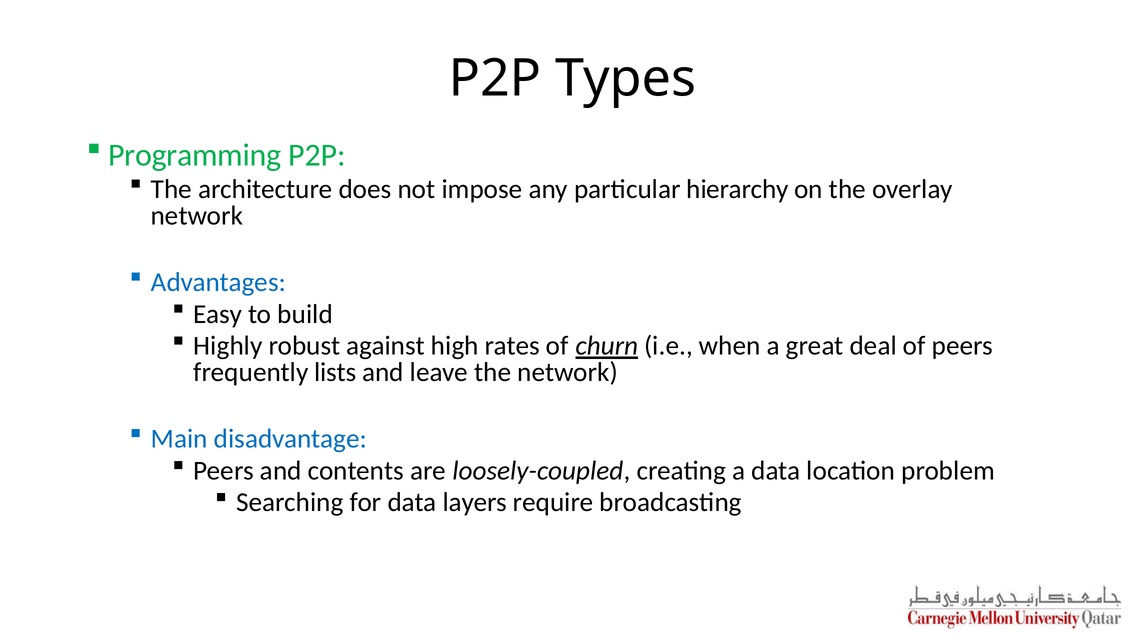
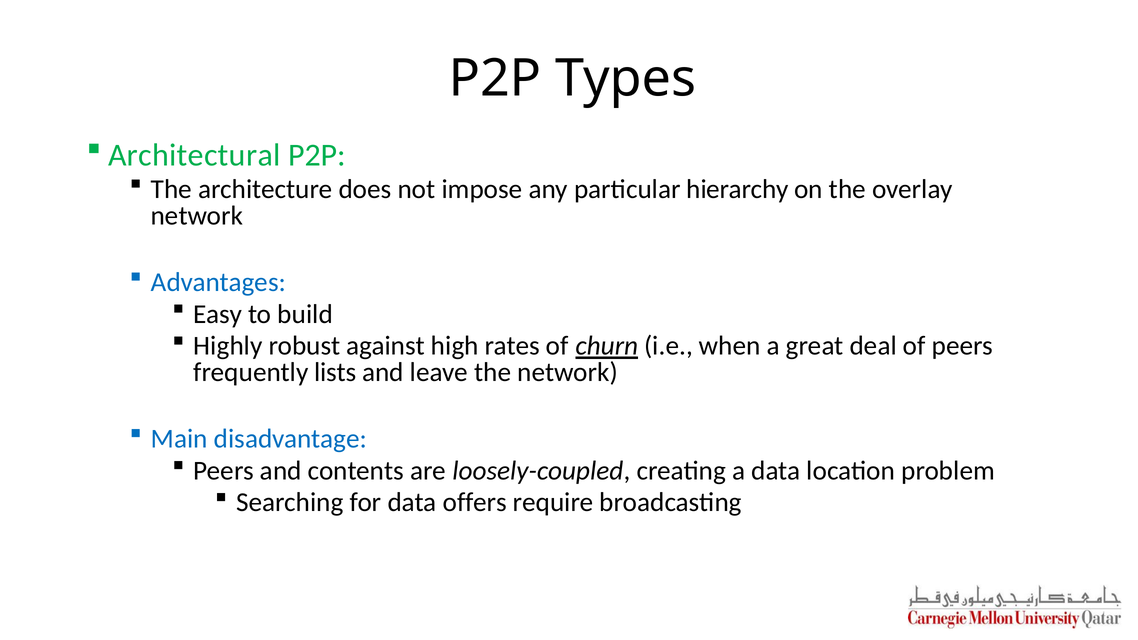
Programming: Programming -> Architectural
layers: layers -> offers
